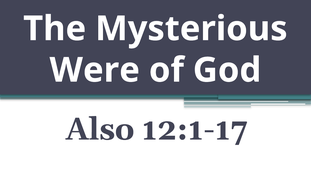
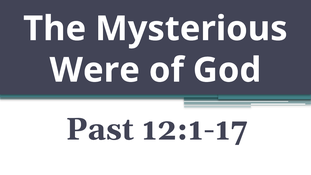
Also: Also -> Past
